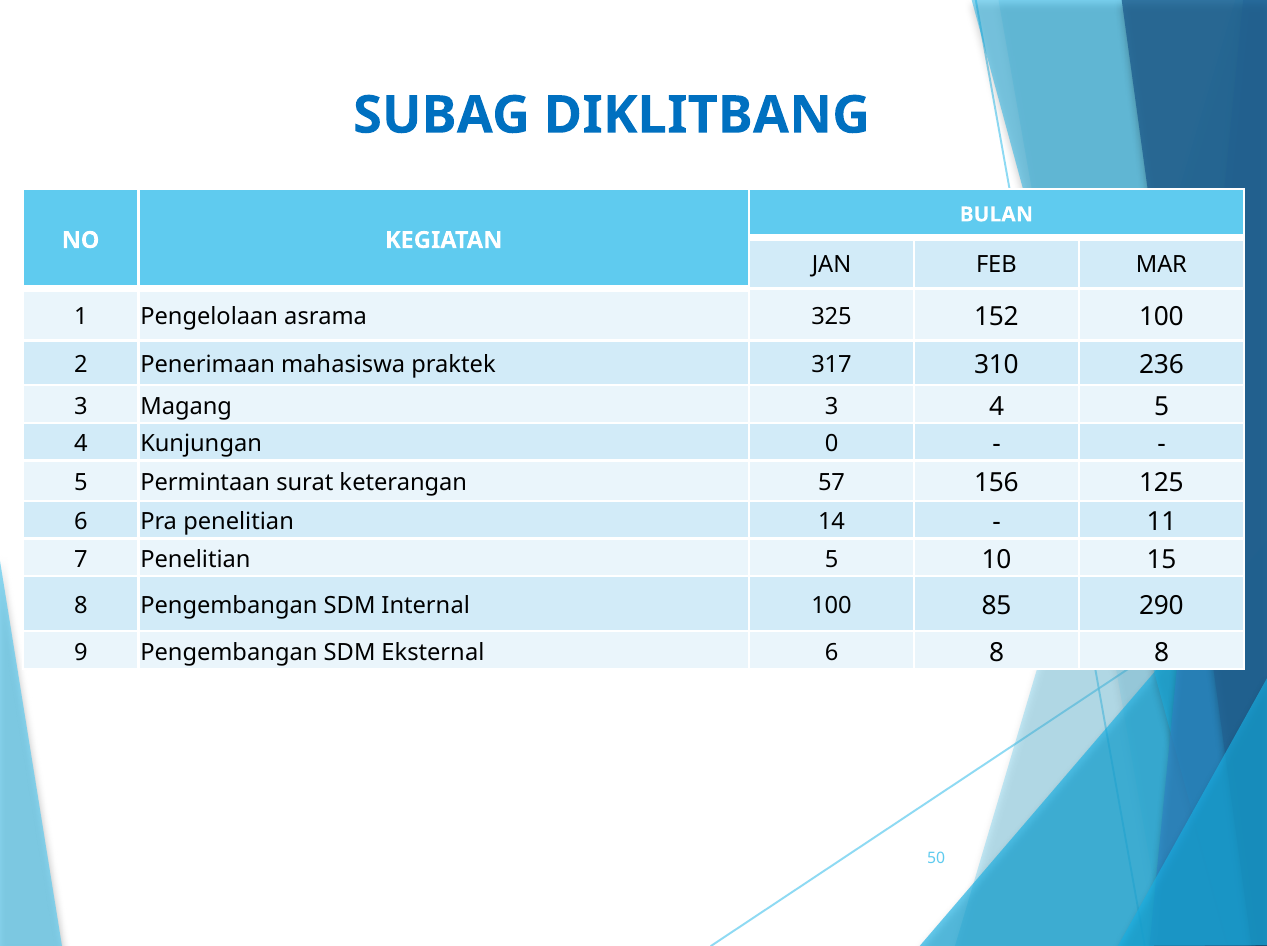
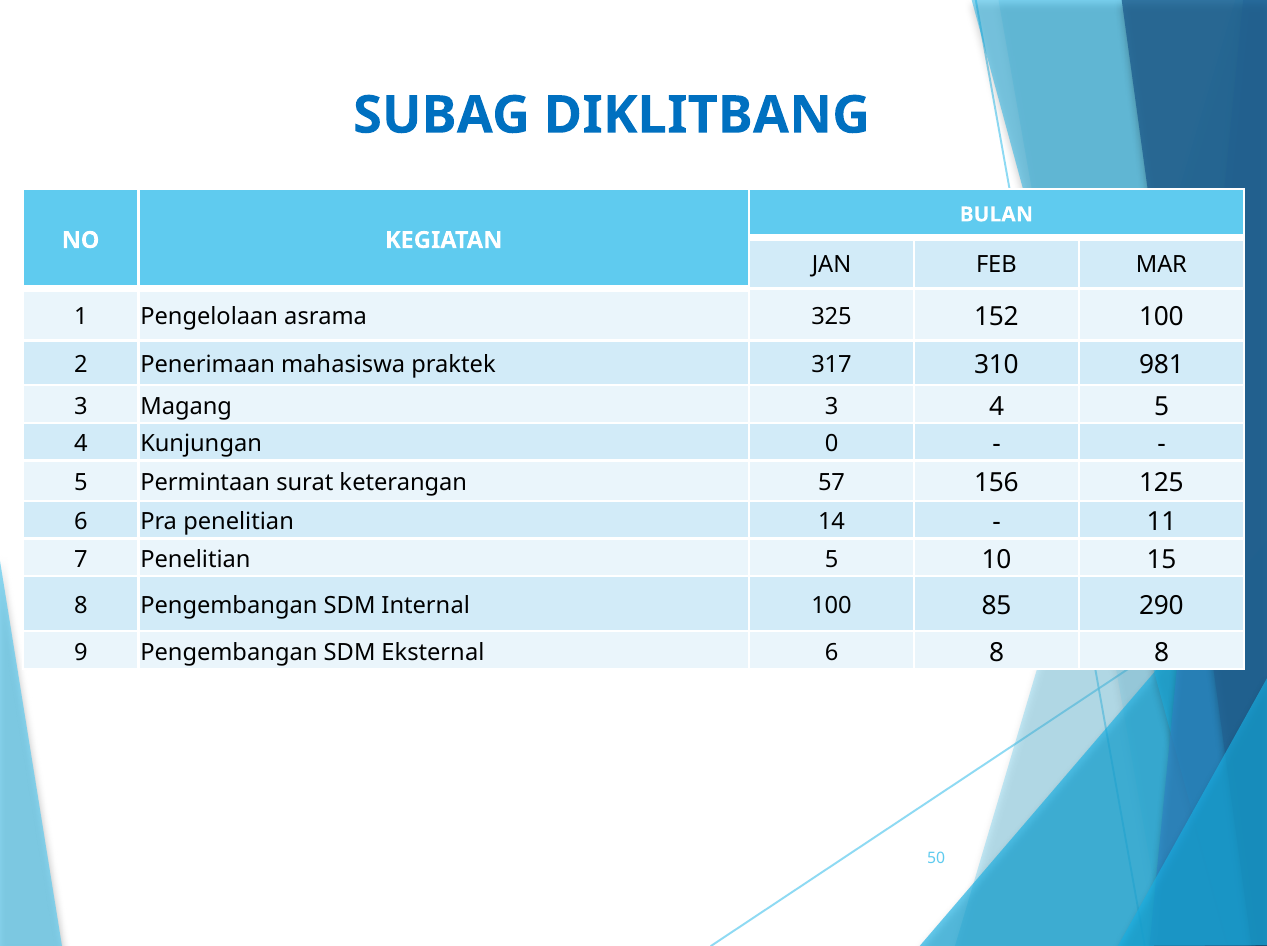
236: 236 -> 981
